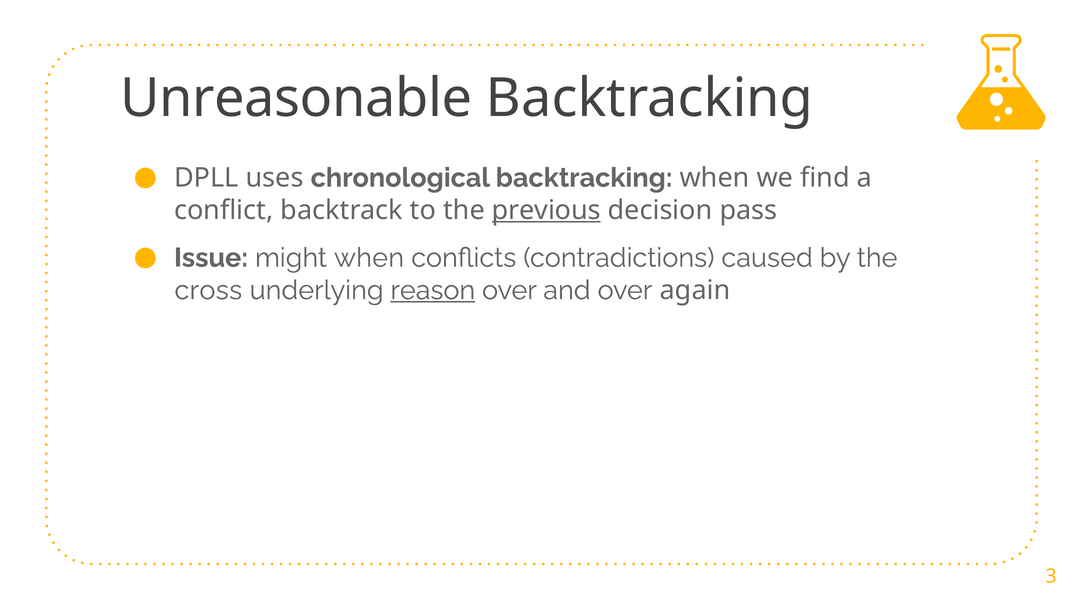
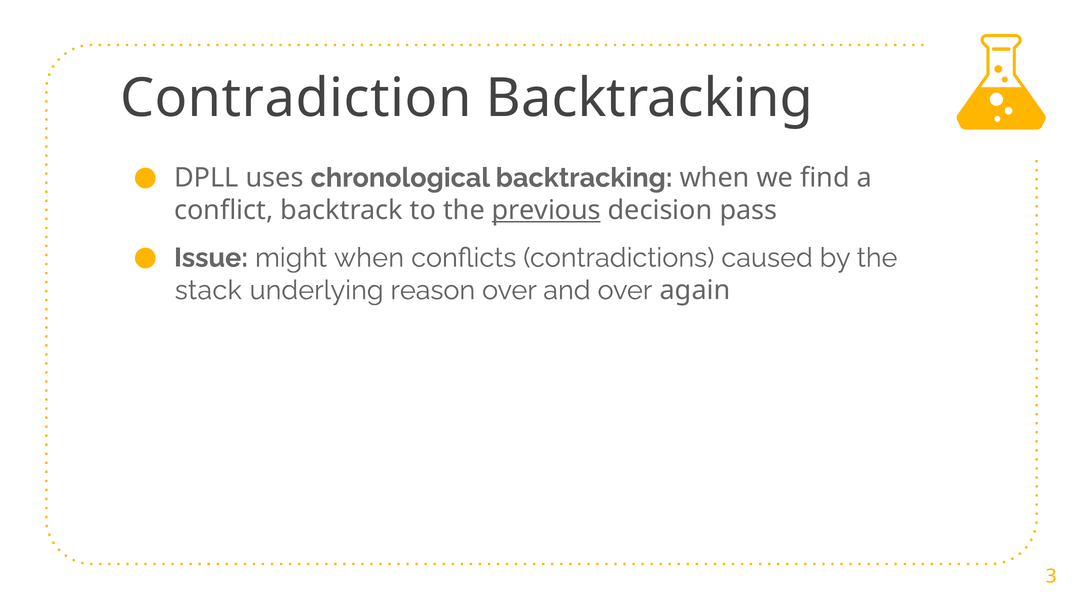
Unreasonable: Unreasonable -> Contradiction
cross: cross -> stack
reason underline: present -> none
